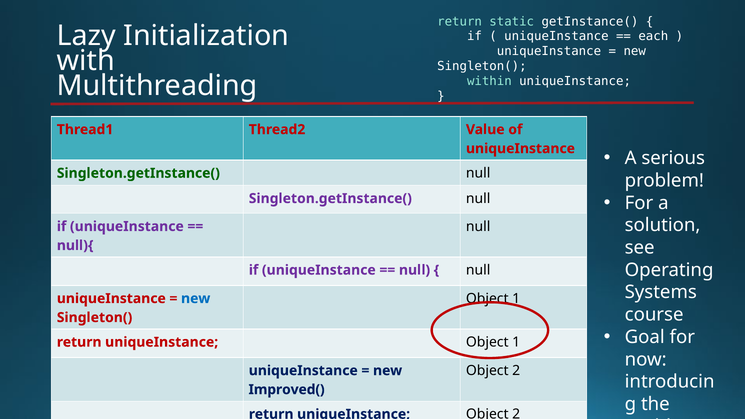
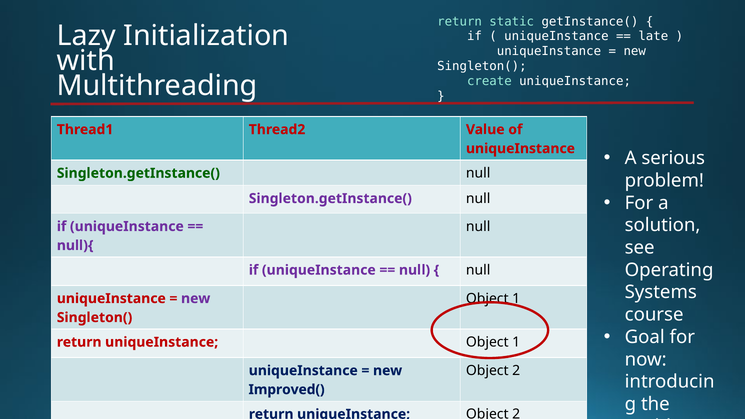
each: each -> late
within: within -> create
new at (196, 299) colour: blue -> purple
